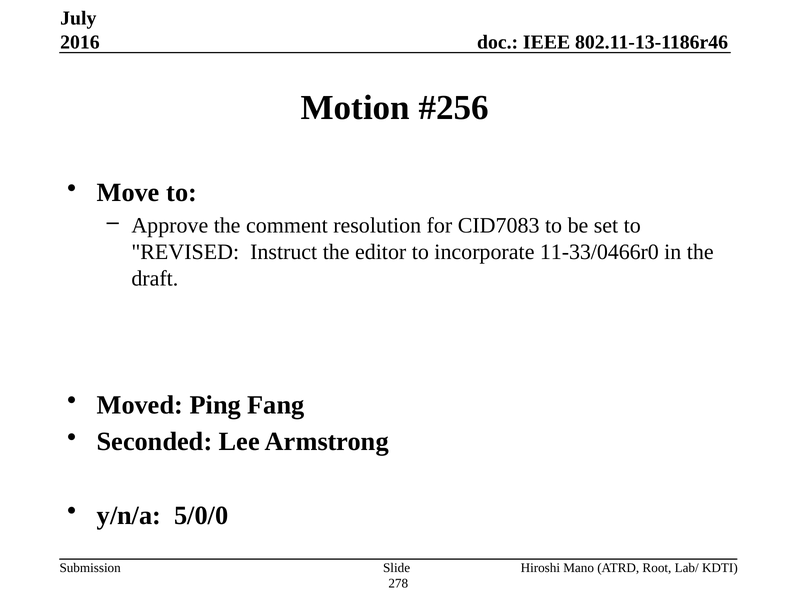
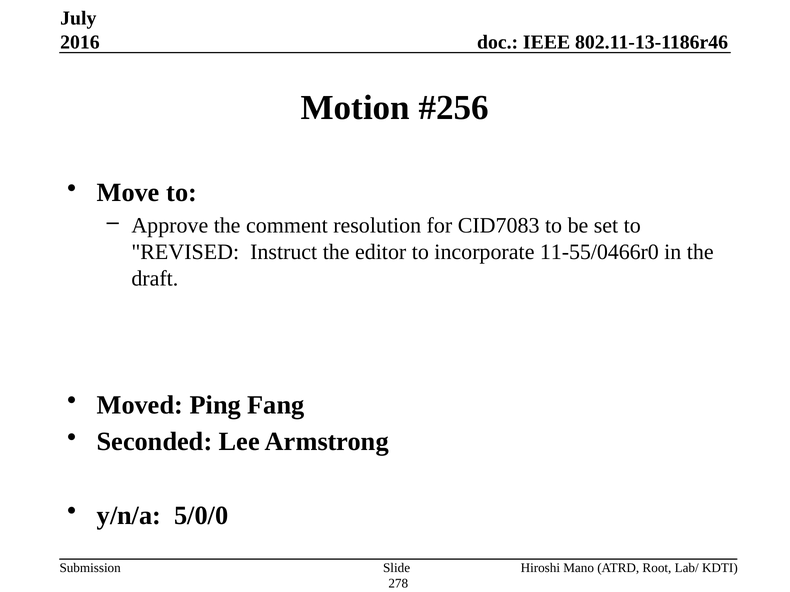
11-33/0466r0: 11-33/0466r0 -> 11-55/0466r0
